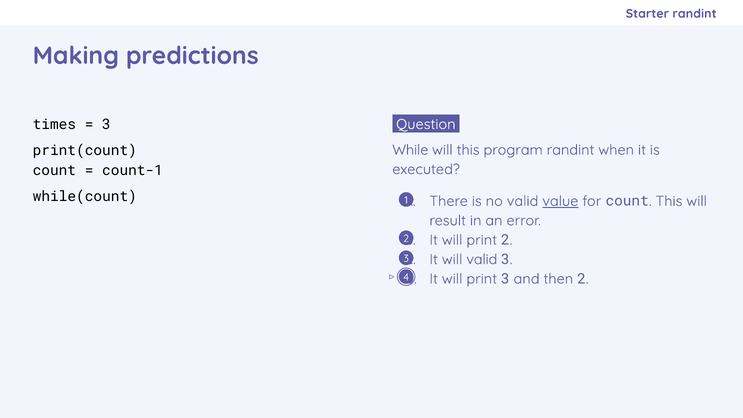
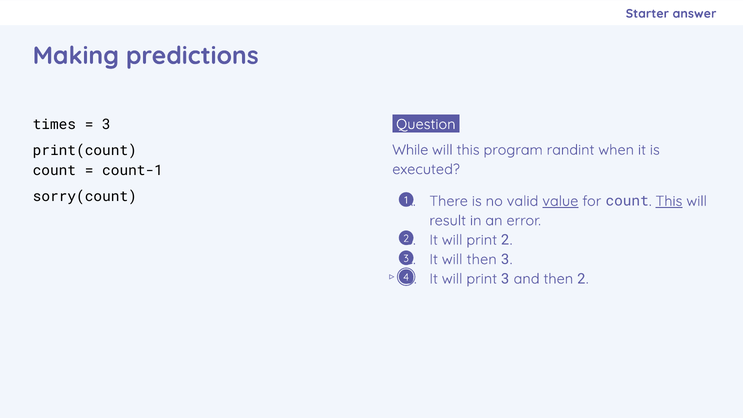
Starter randint: randint -> answer
while(count: while(count -> sorry(count
This at (669, 201) underline: none -> present
will valid: valid -> then
